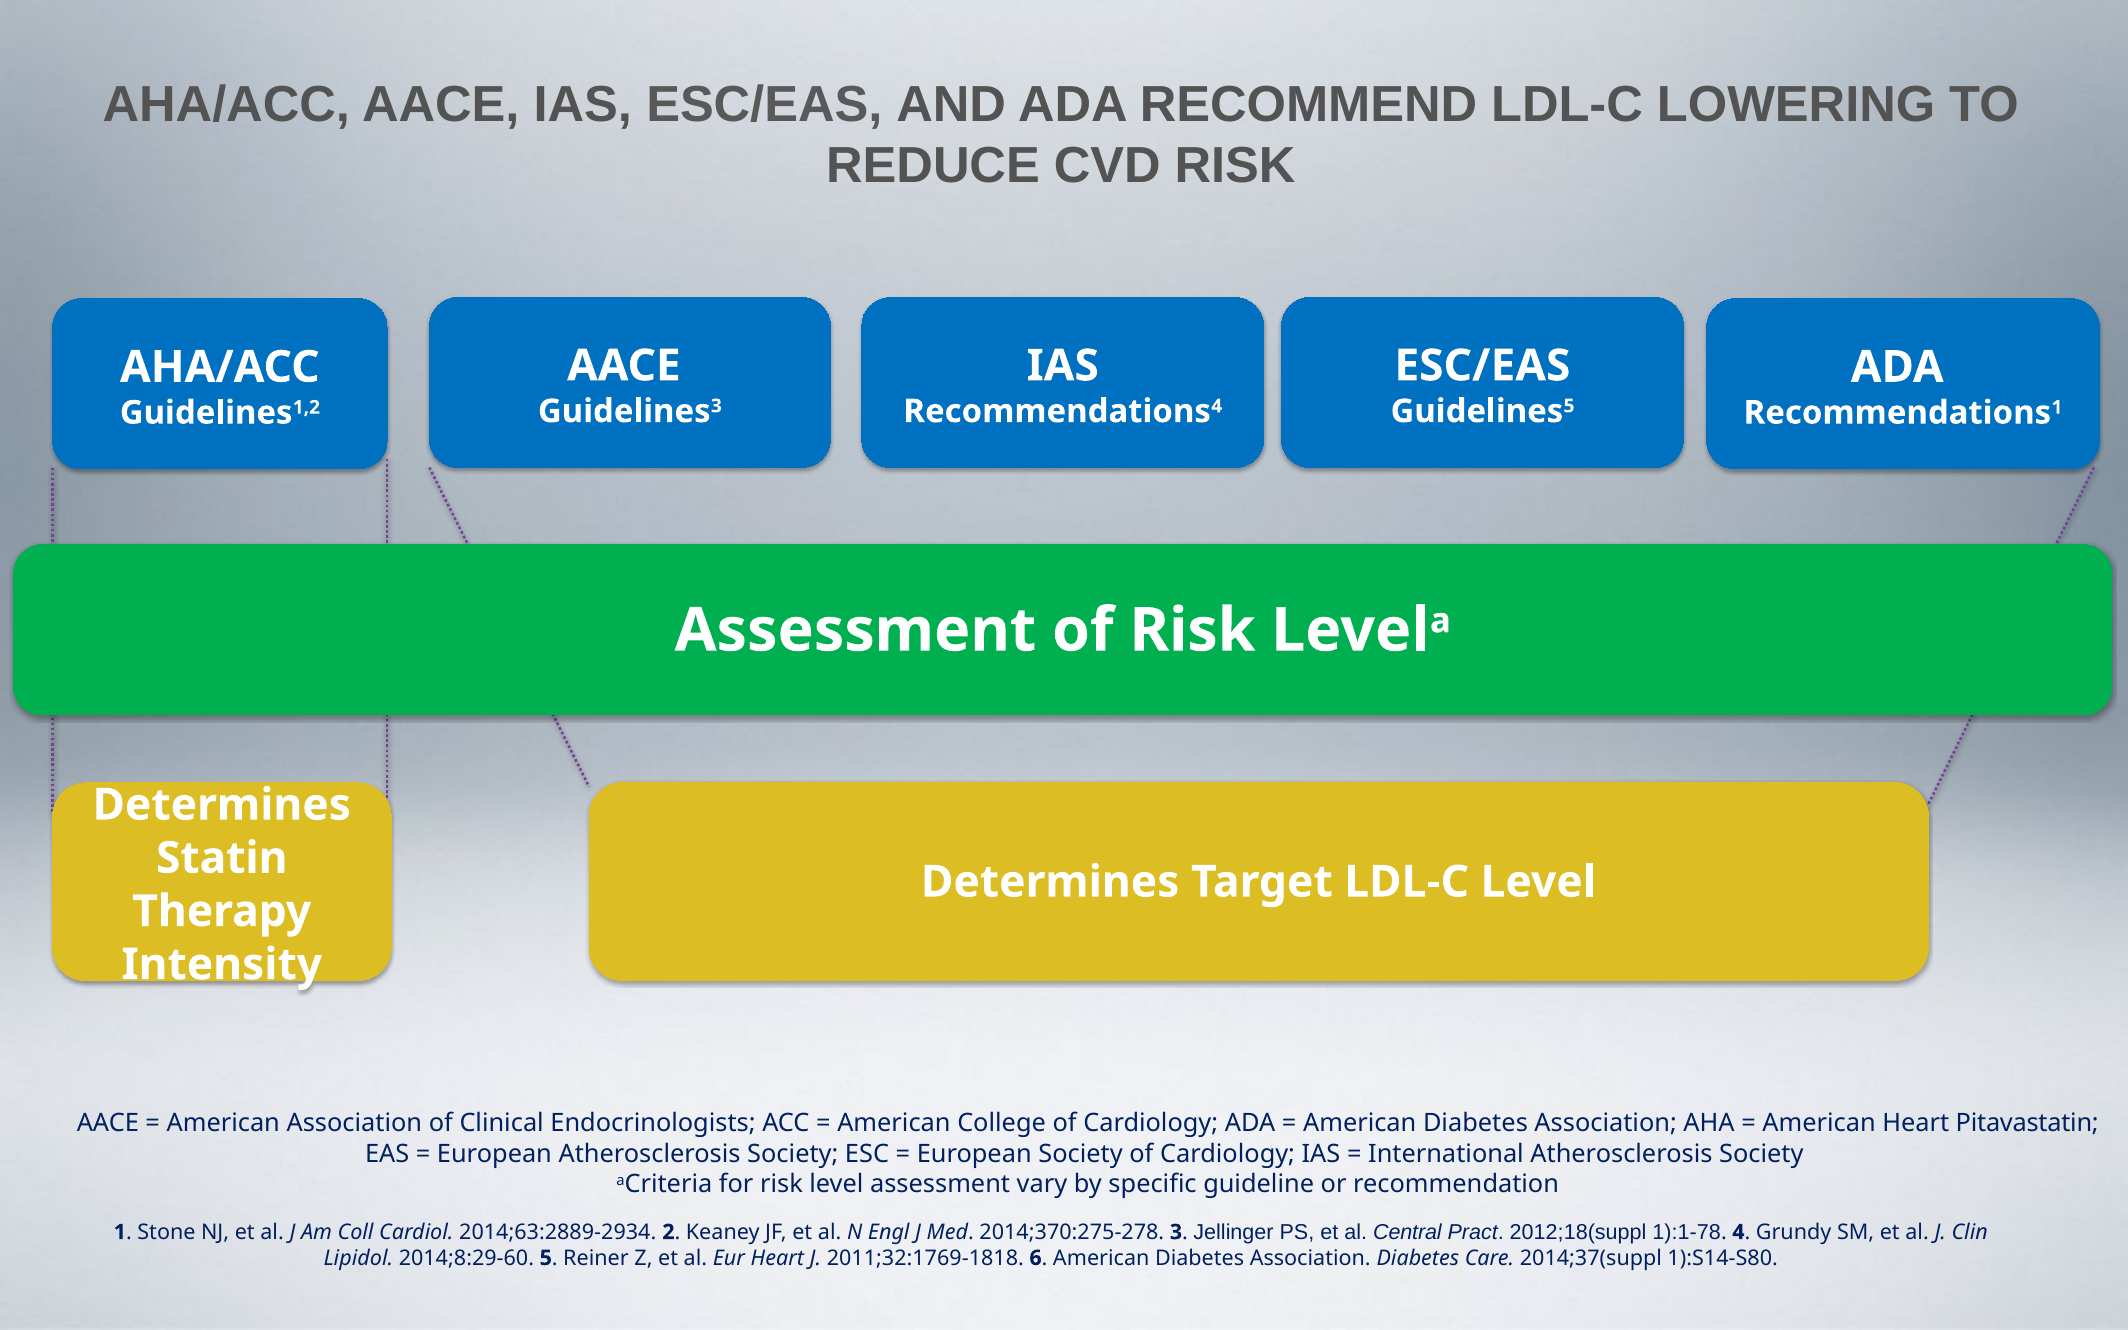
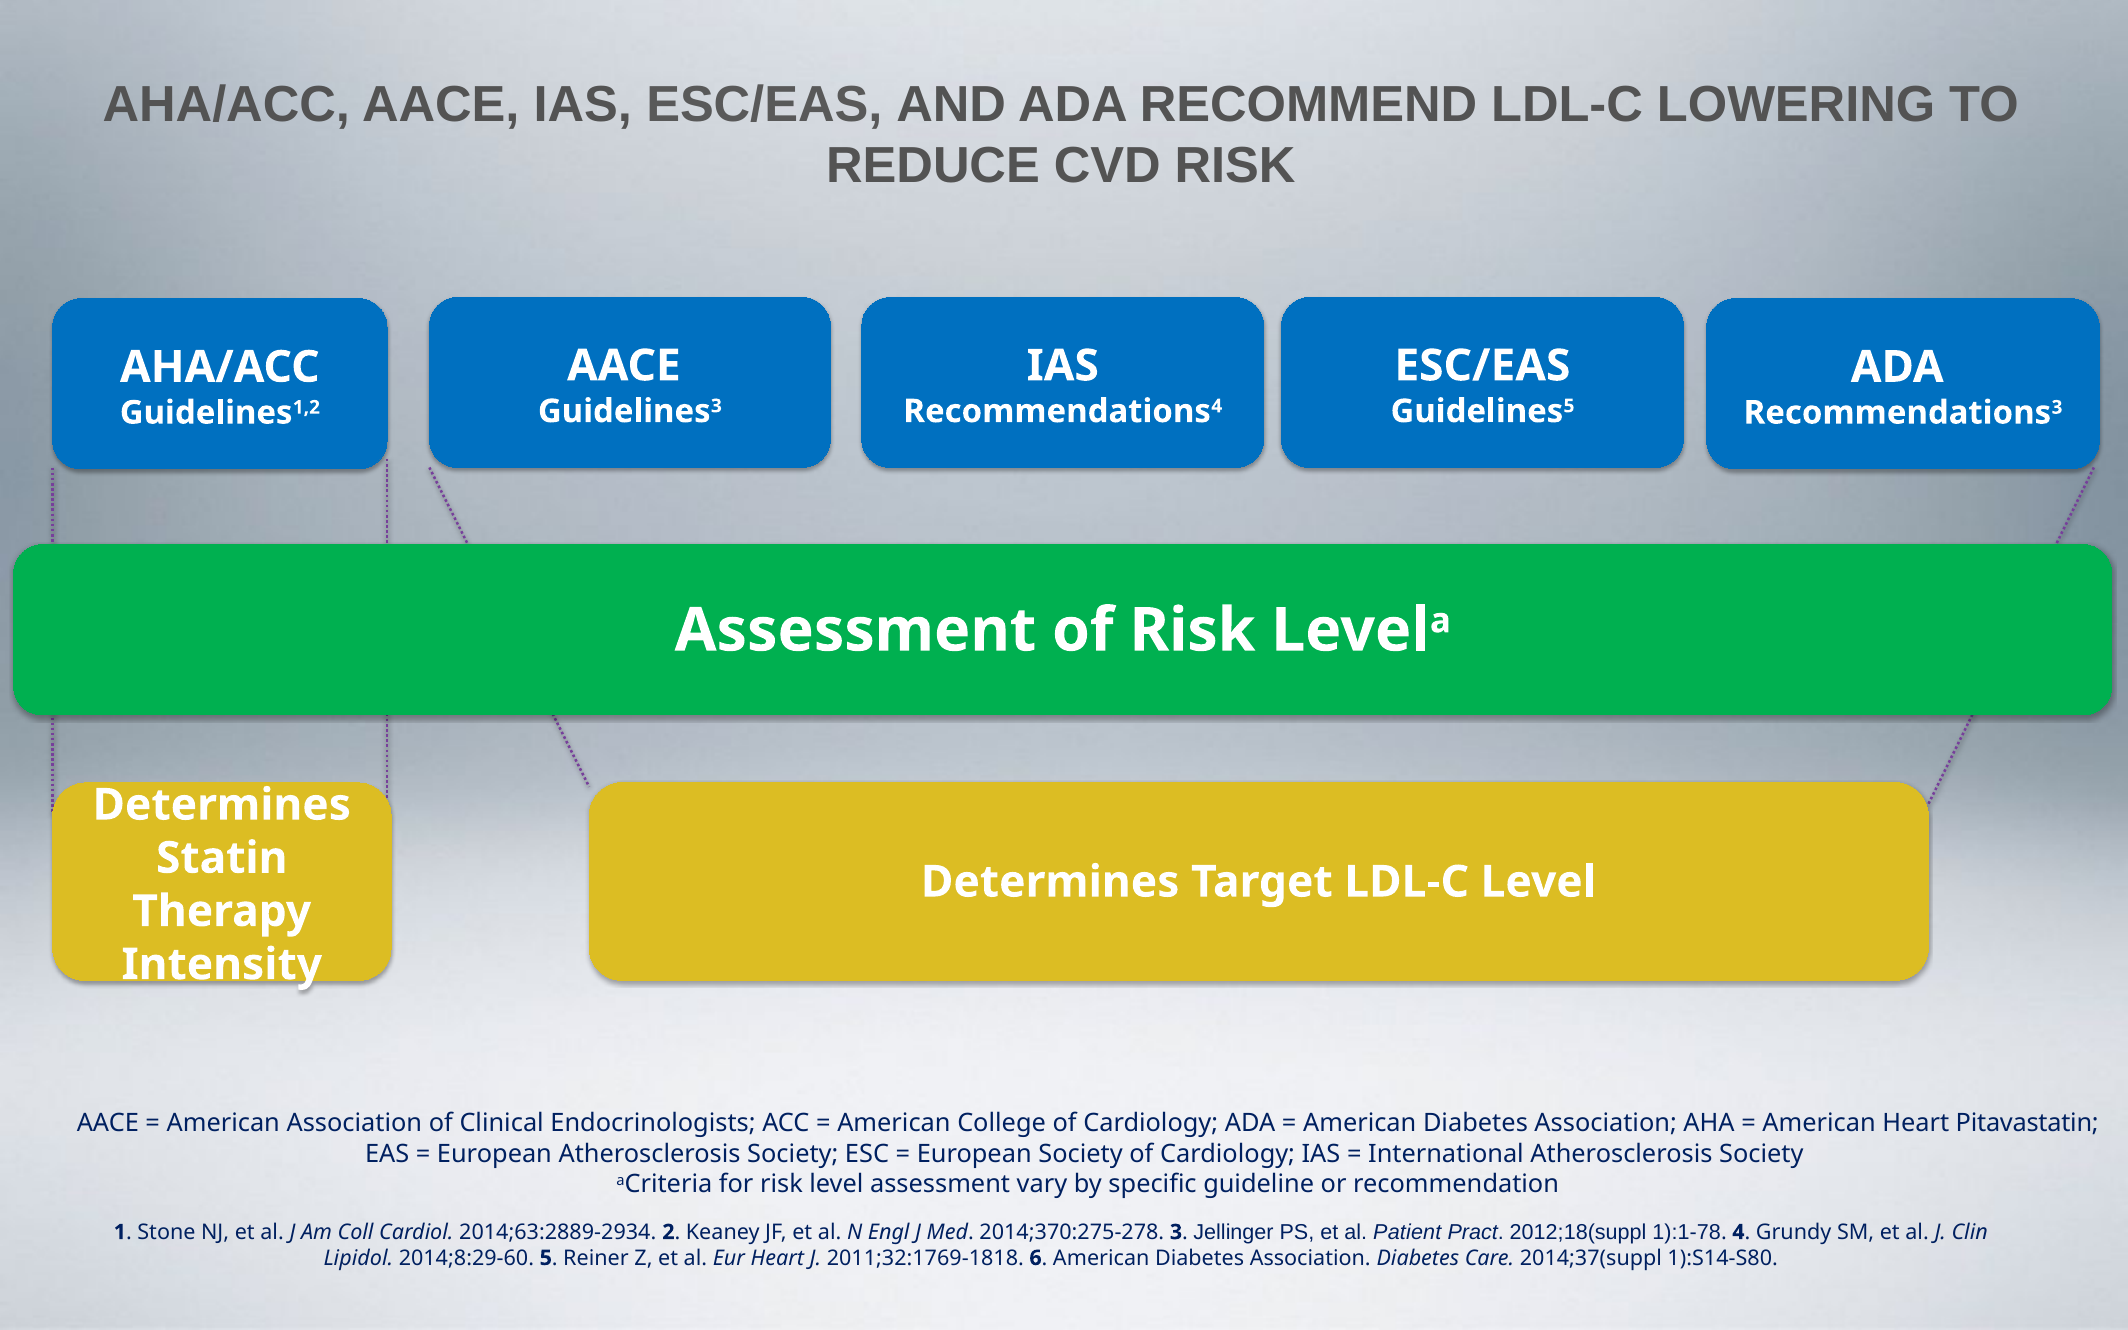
1 at (2057, 407): 1 -> 3
Central: Central -> Patient
